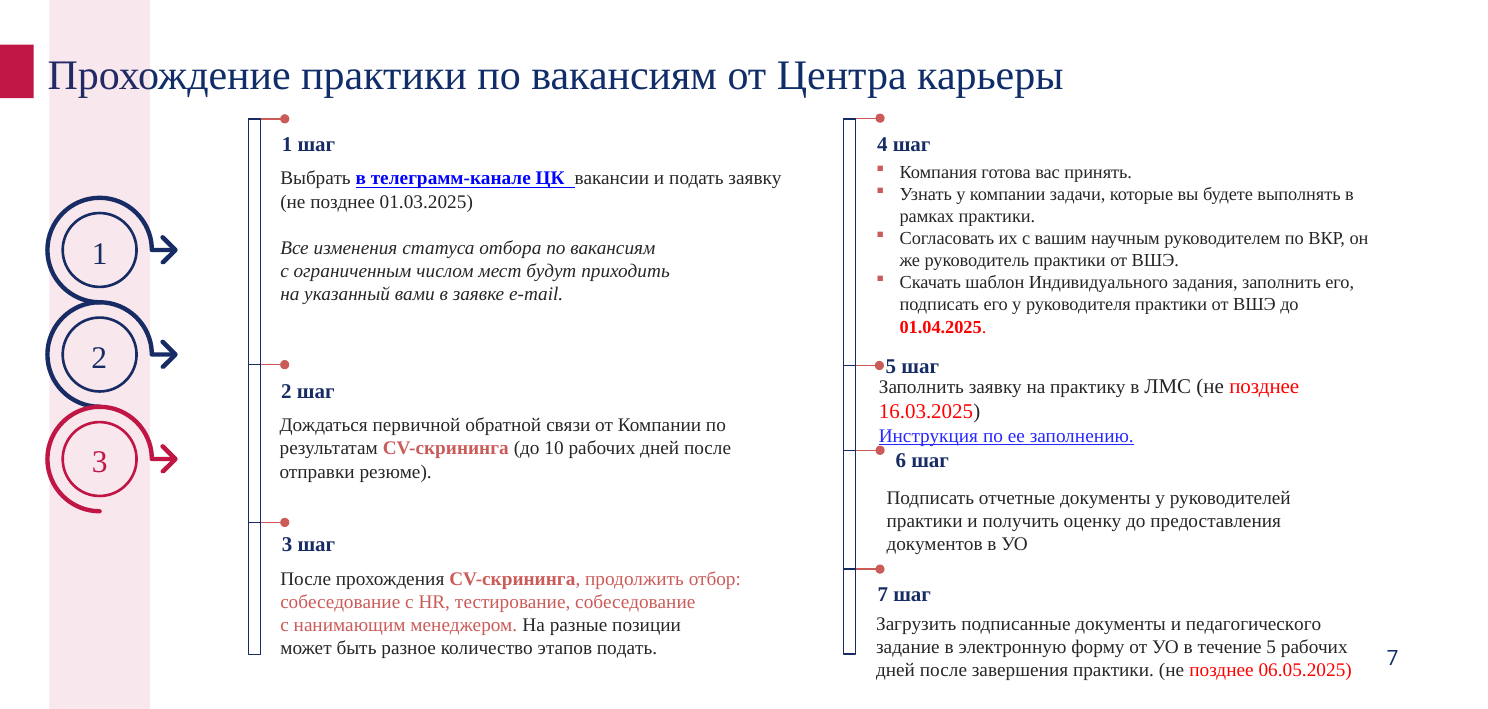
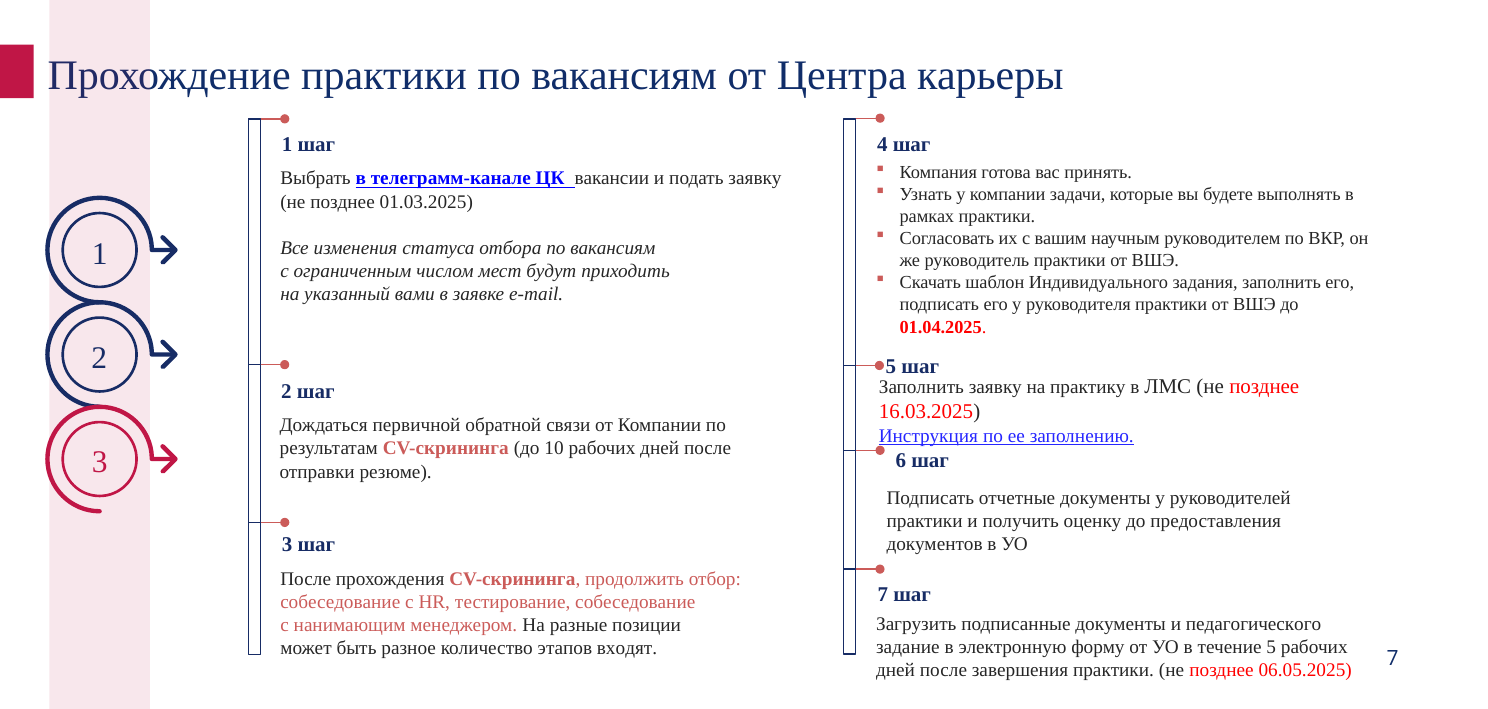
этапов подать: подать -> входят
